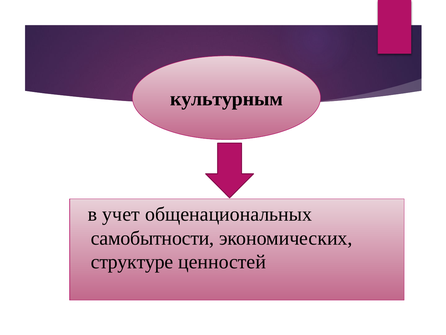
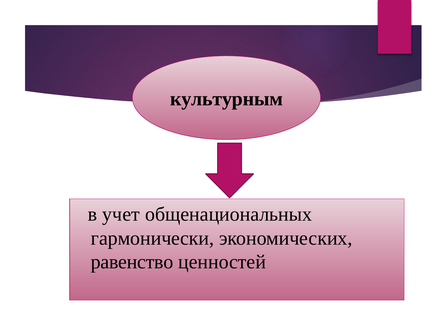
самобытности: самобытности -> гармонически
структуре: структуре -> равенство
